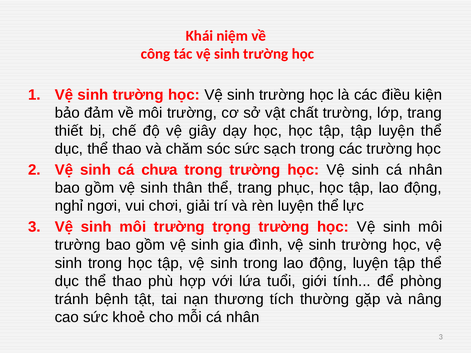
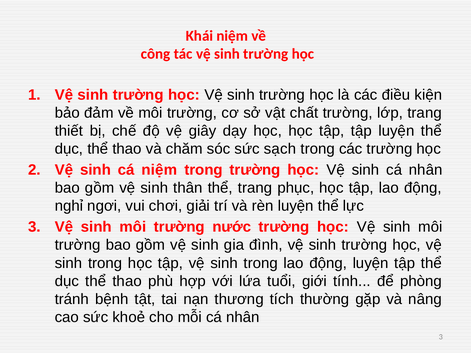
cá chưa: chưa -> niệm
trọng: trọng -> nước
